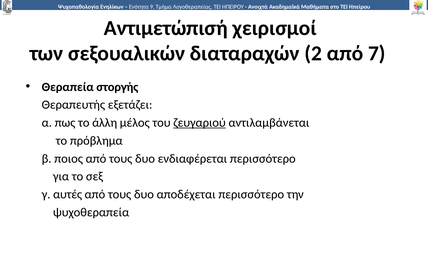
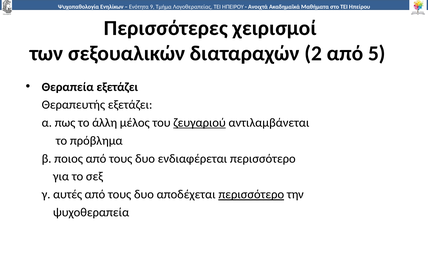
Αντιμετώπισή: Αντιμετώπισή -> Περισσότερες
7: 7 -> 5
Θεραπεία στοργής: στοργής -> εξετάζει
περισσότερο at (251, 195) underline: none -> present
